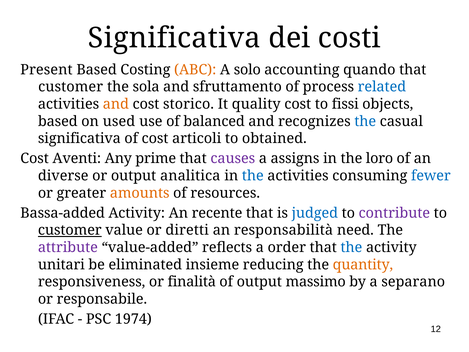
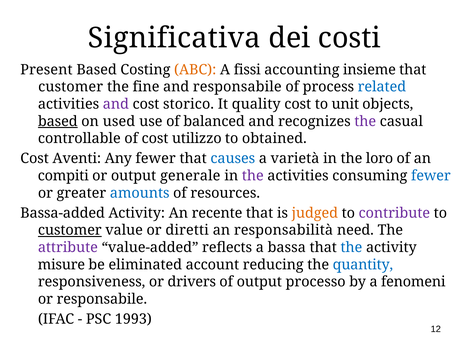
solo: solo -> fissi
quando: quando -> insieme
sola: sola -> fine
and sfruttamento: sfruttamento -> responsabile
and at (116, 104) colour: orange -> purple
fissi: fissi -> unit
based at (58, 121) underline: none -> present
the at (365, 121) colour: blue -> purple
significativa at (79, 138): significativa -> controllable
articoli: articoli -> utilizzo
Any prime: prime -> fewer
causes colour: purple -> blue
assigns: assigns -> varietà
diverse: diverse -> compiti
analitica: analitica -> generale
the at (253, 176) colour: blue -> purple
amounts colour: orange -> blue
judged colour: blue -> orange
order: order -> bassa
unitari: unitari -> misure
insieme: insieme -> account
quantity colour: orange -> blue
finalità: finalità -> drivers
massimo: massimo -> processo
separano: separano -> fenomeni
1974: 1974 -> 1993
